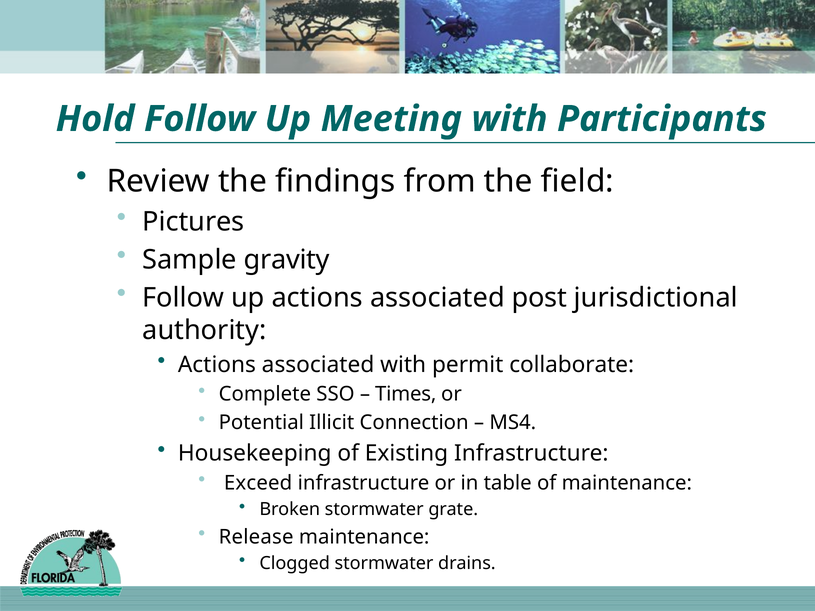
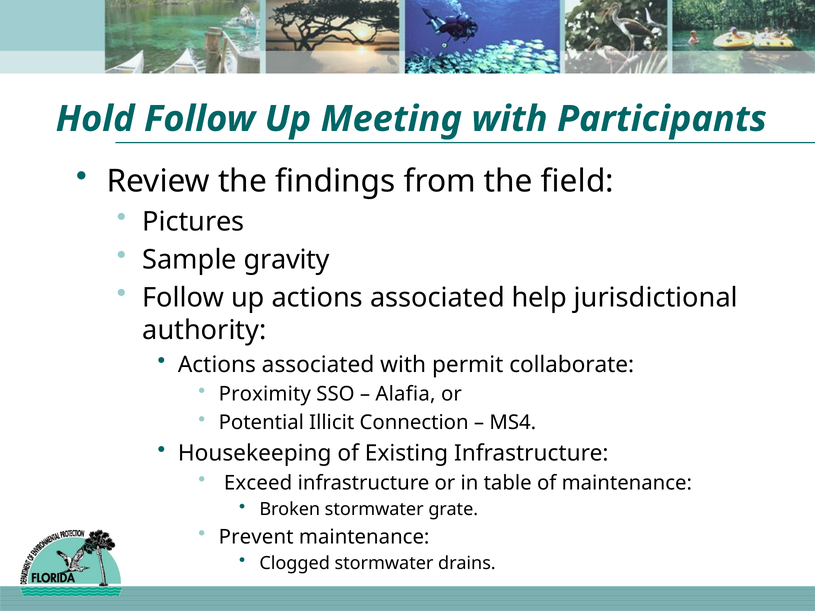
post: post -> help
Complete: Complete -> Proximity
Times: Times -> Alafia
Release: Release -> Prevent
